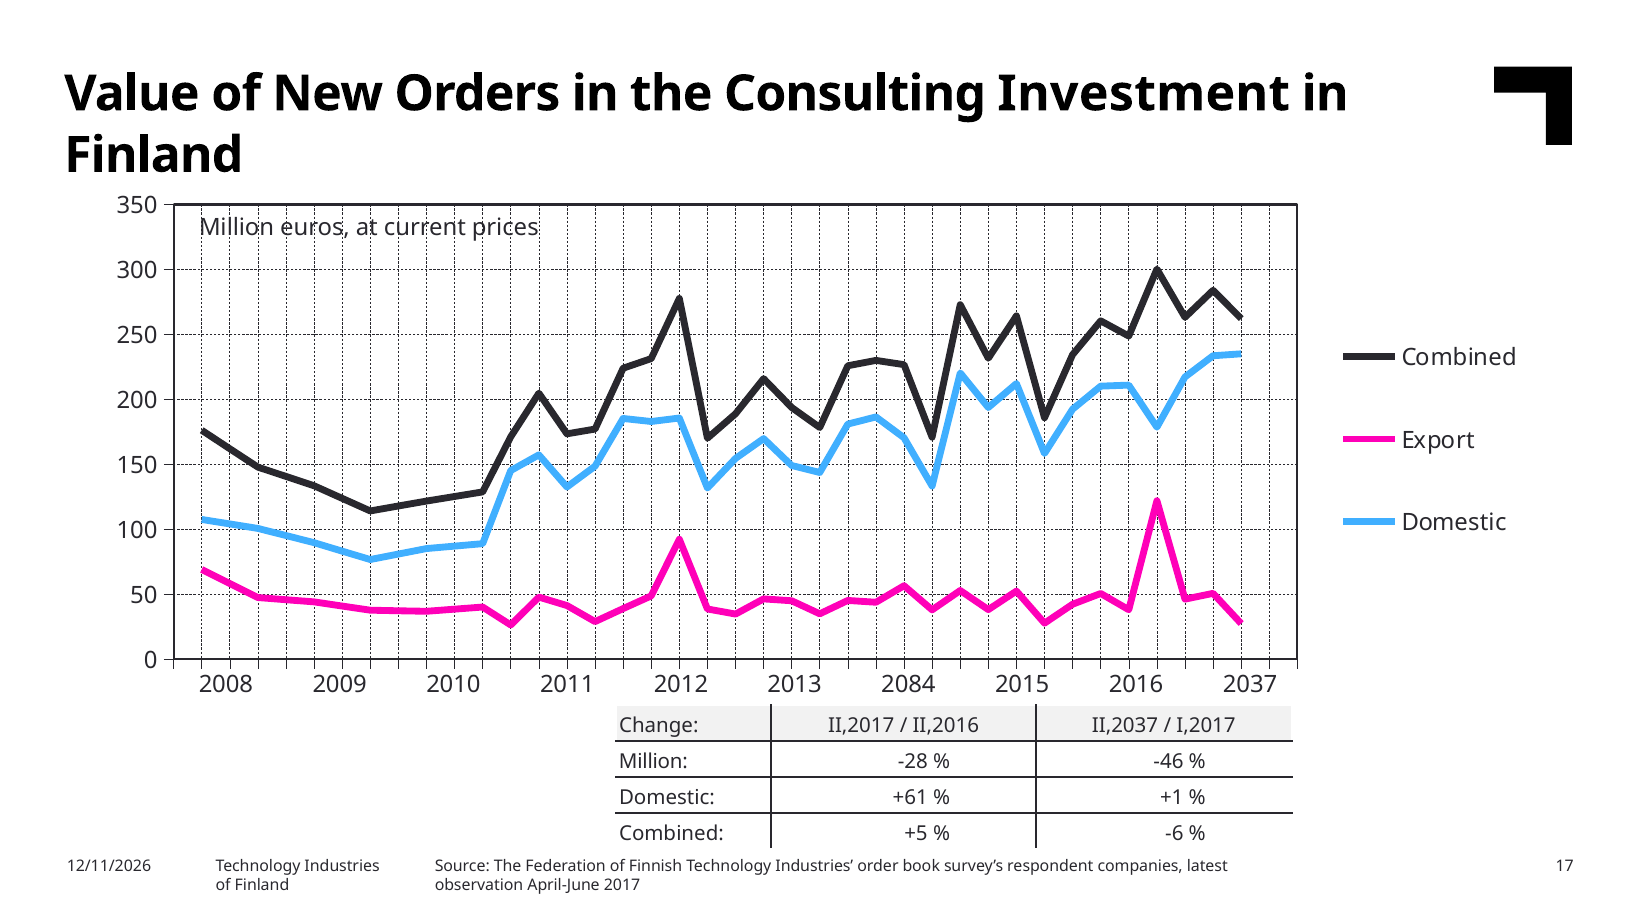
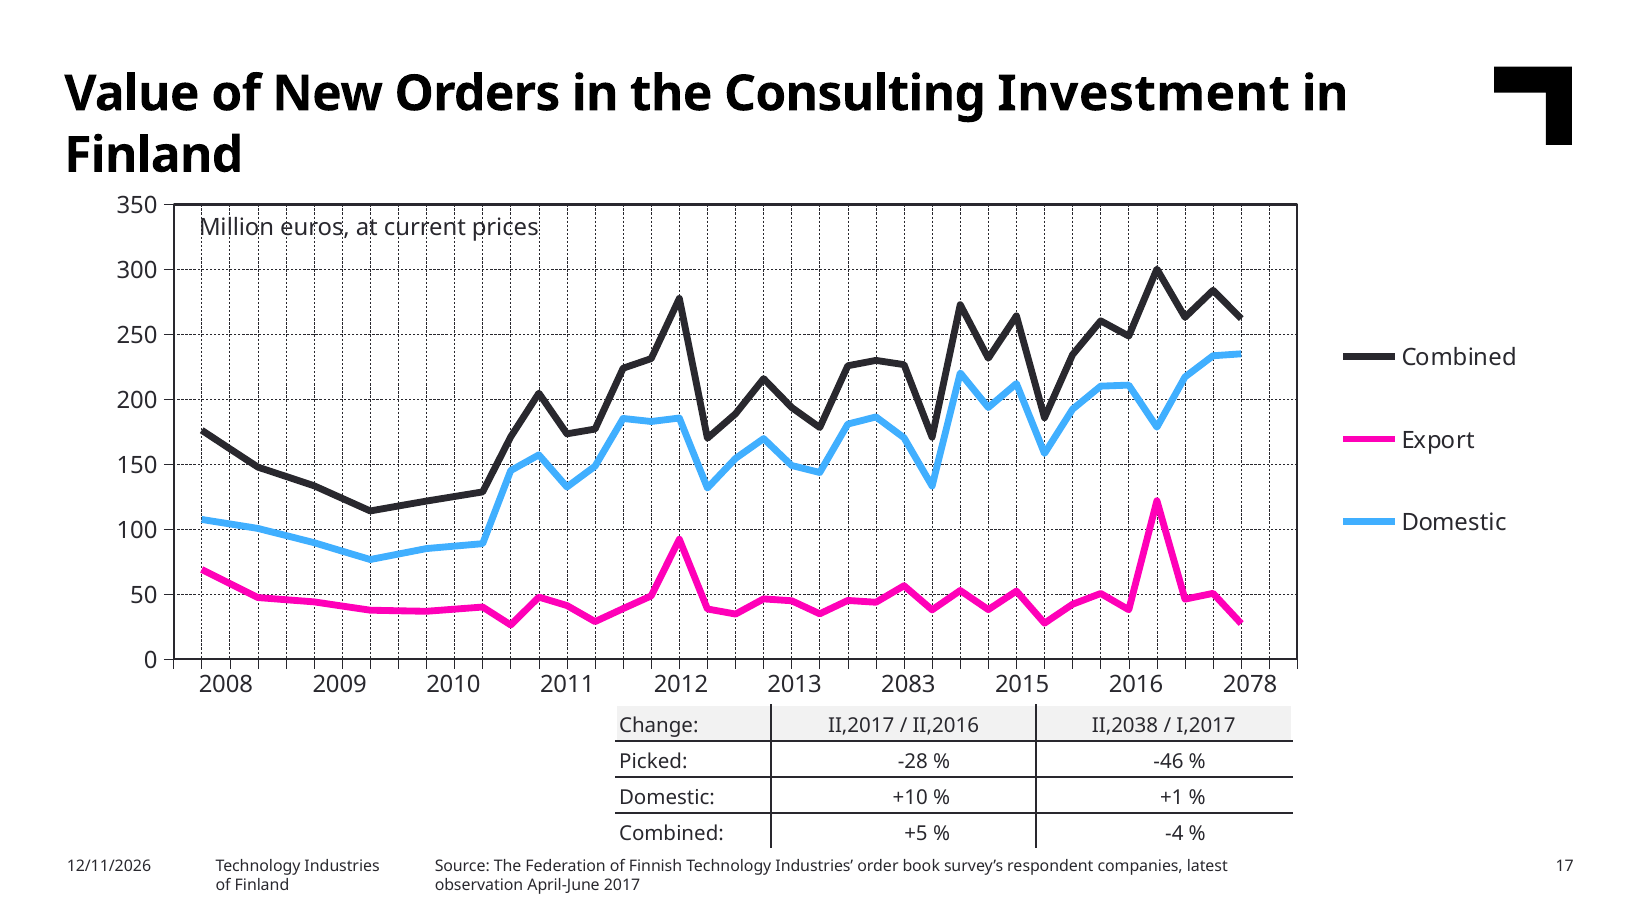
2084: 2084 -> 2083
2037: 2037 -> 2078
II,2037: II,2037 -> II,2038
Million at (653, 762): Million -> Picked
+61: +61 -> +10
-6: -6 -> -4
